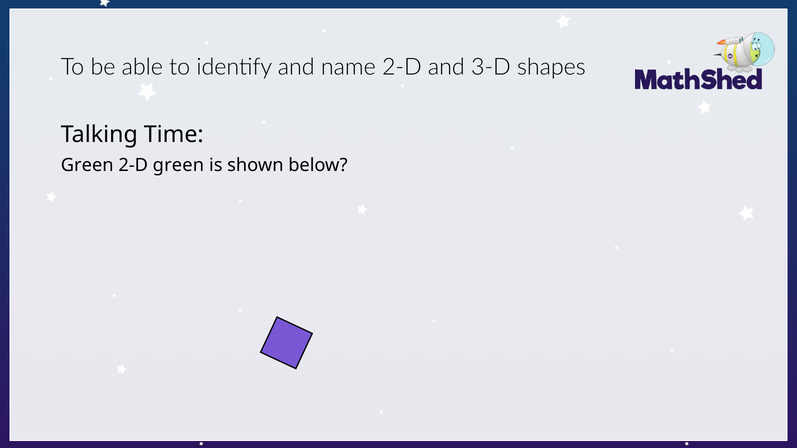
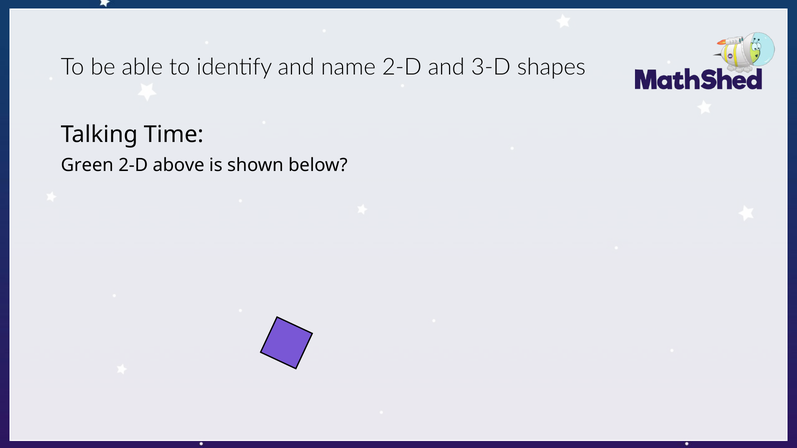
2-D green: green -> above
